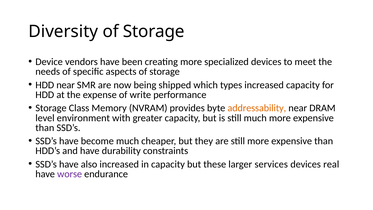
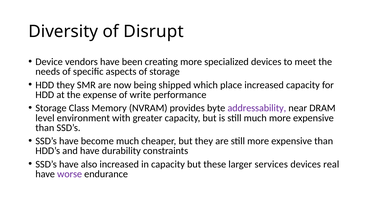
Diversity of Storage: Storage -> Disrupt
HDD near: near -> they
types: types -> place
addressability colour: orange -> purple
